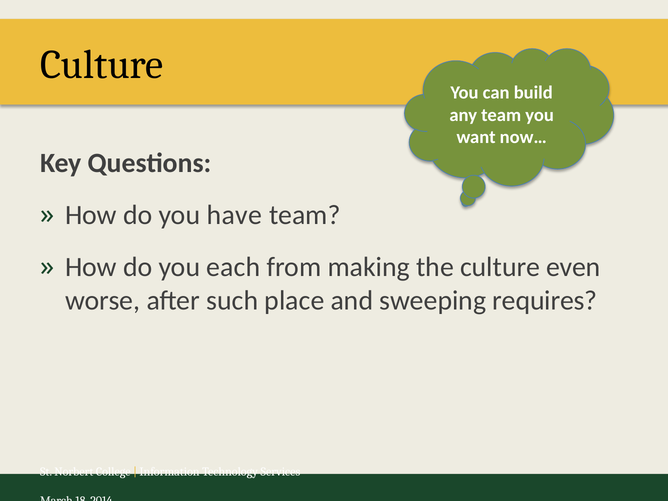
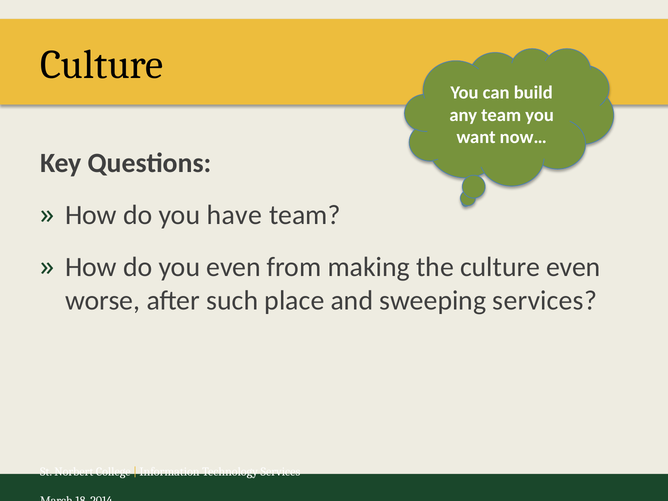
you each: each -> even
sweeping requires: requires -> services
